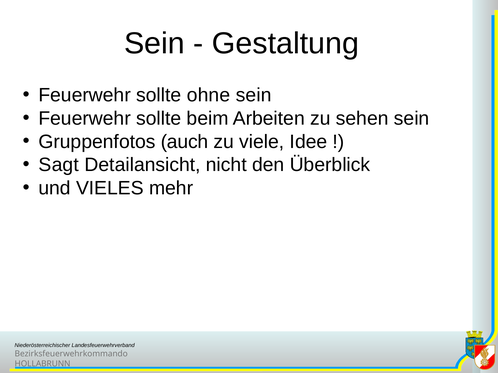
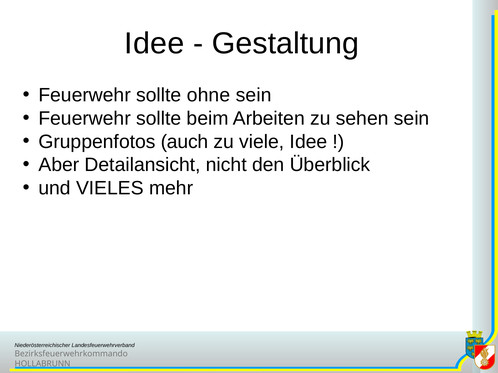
Sein at (154, 44): Sein -> Idee
Sagt: Sagt -> Aber
